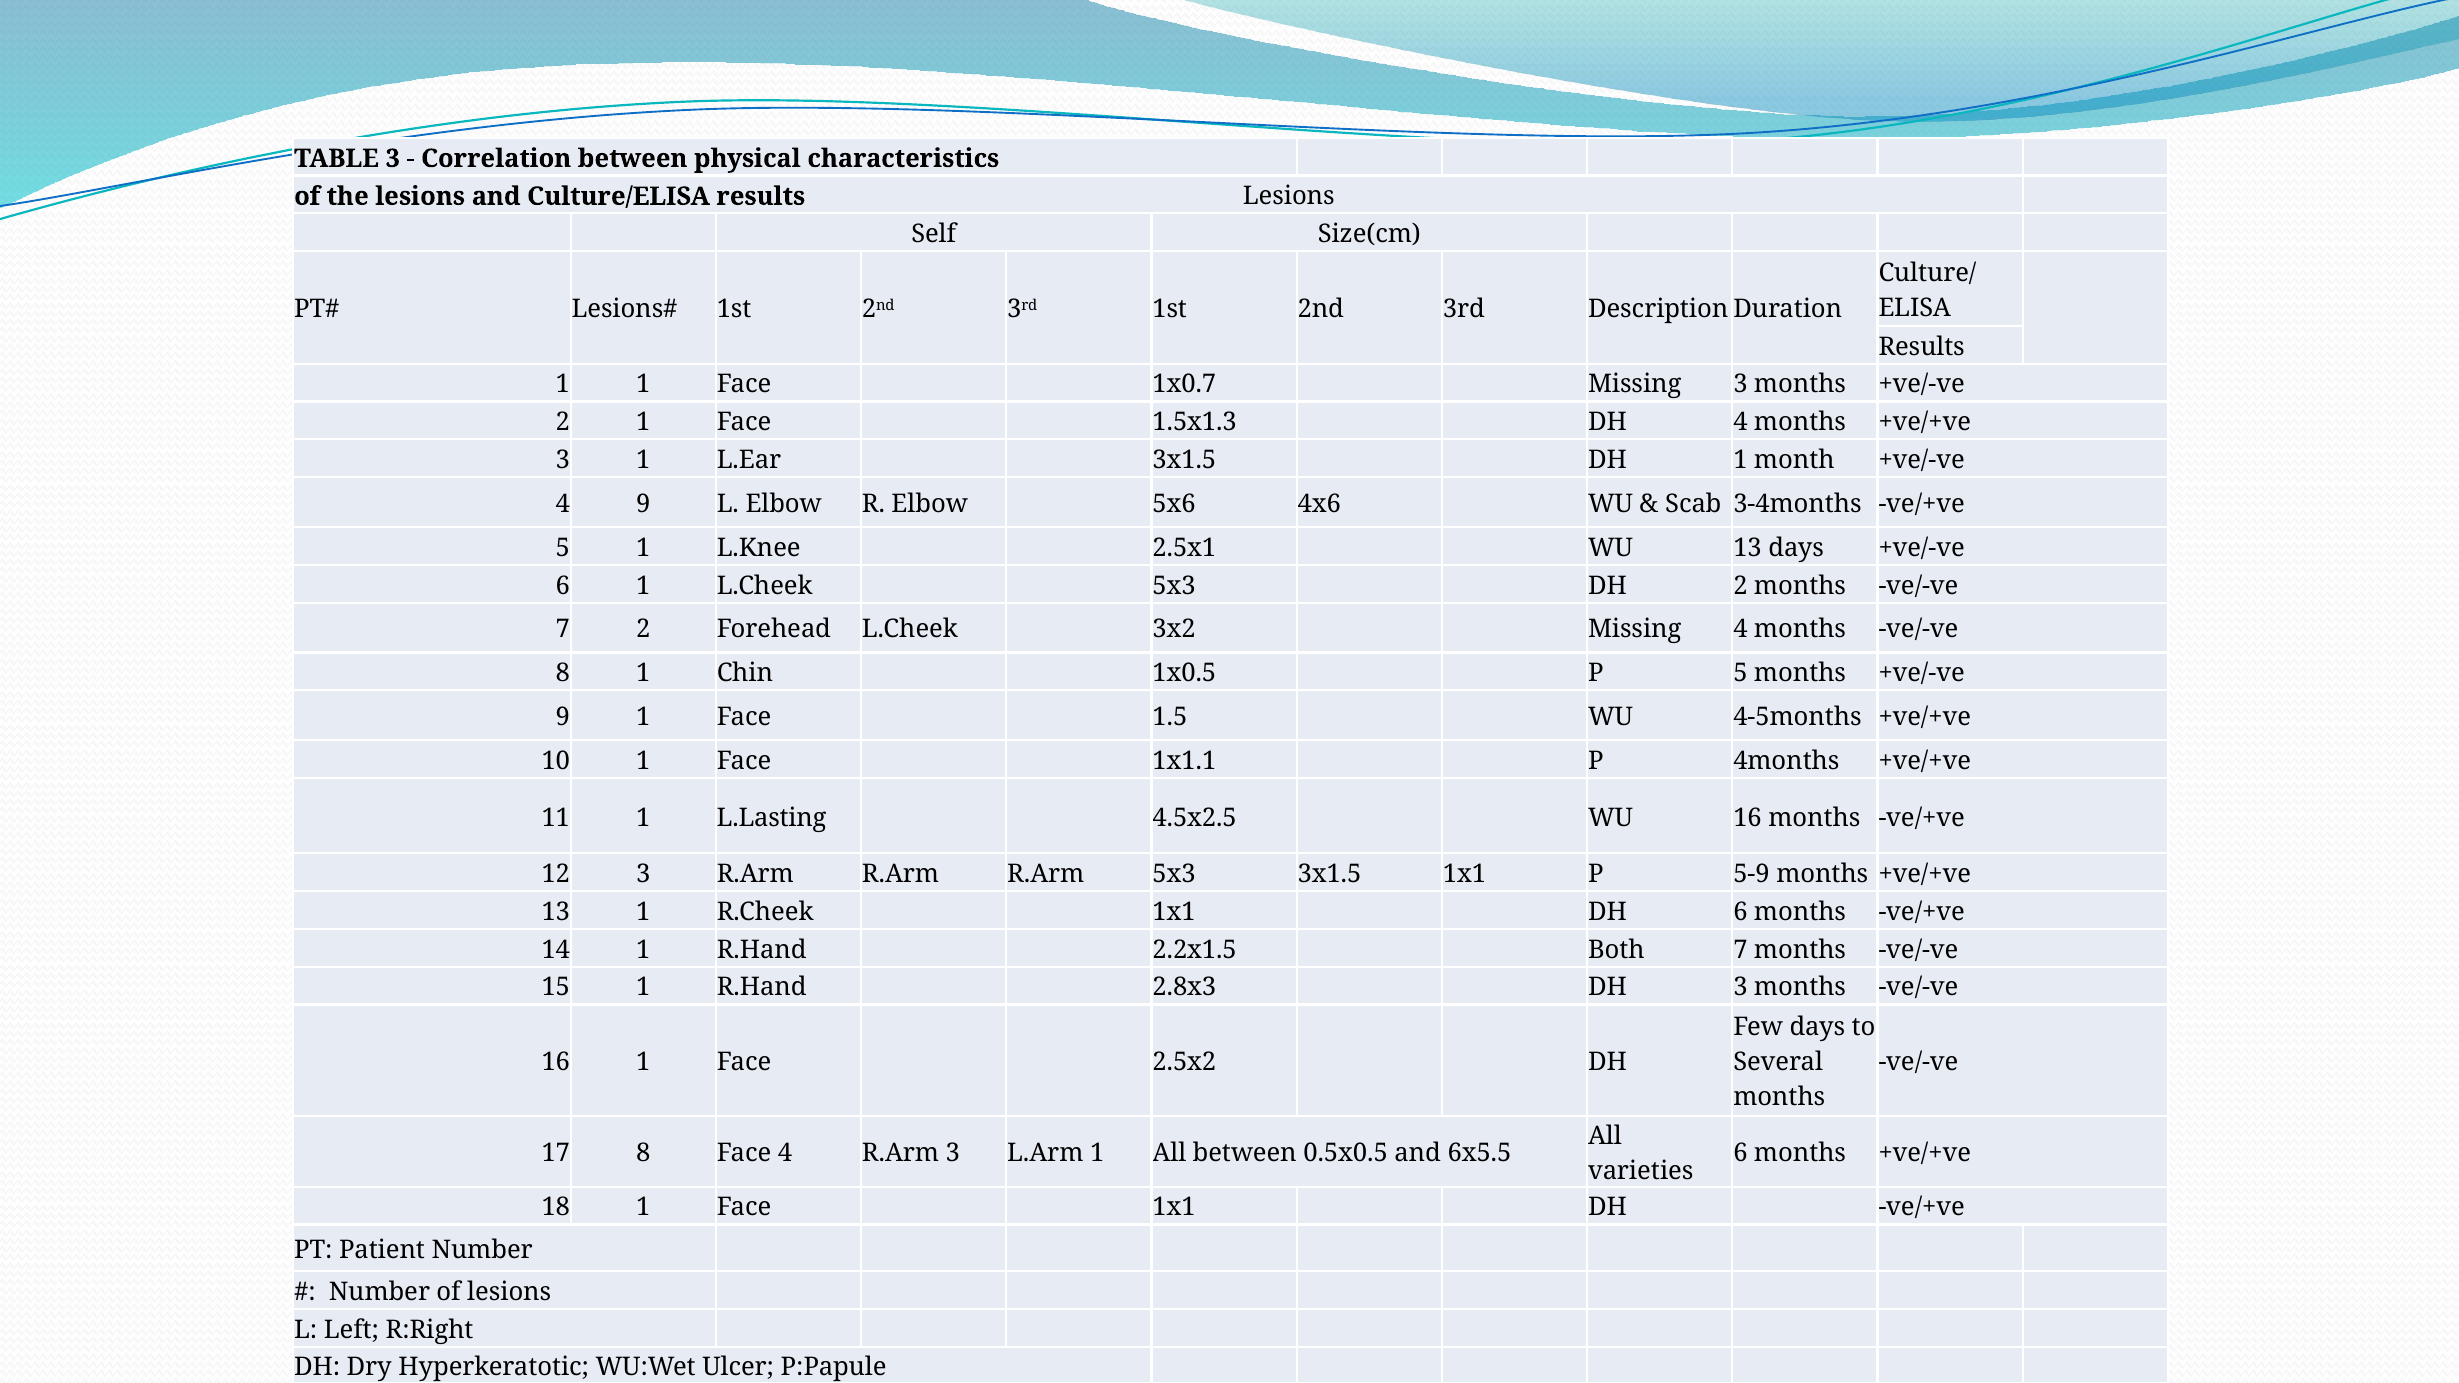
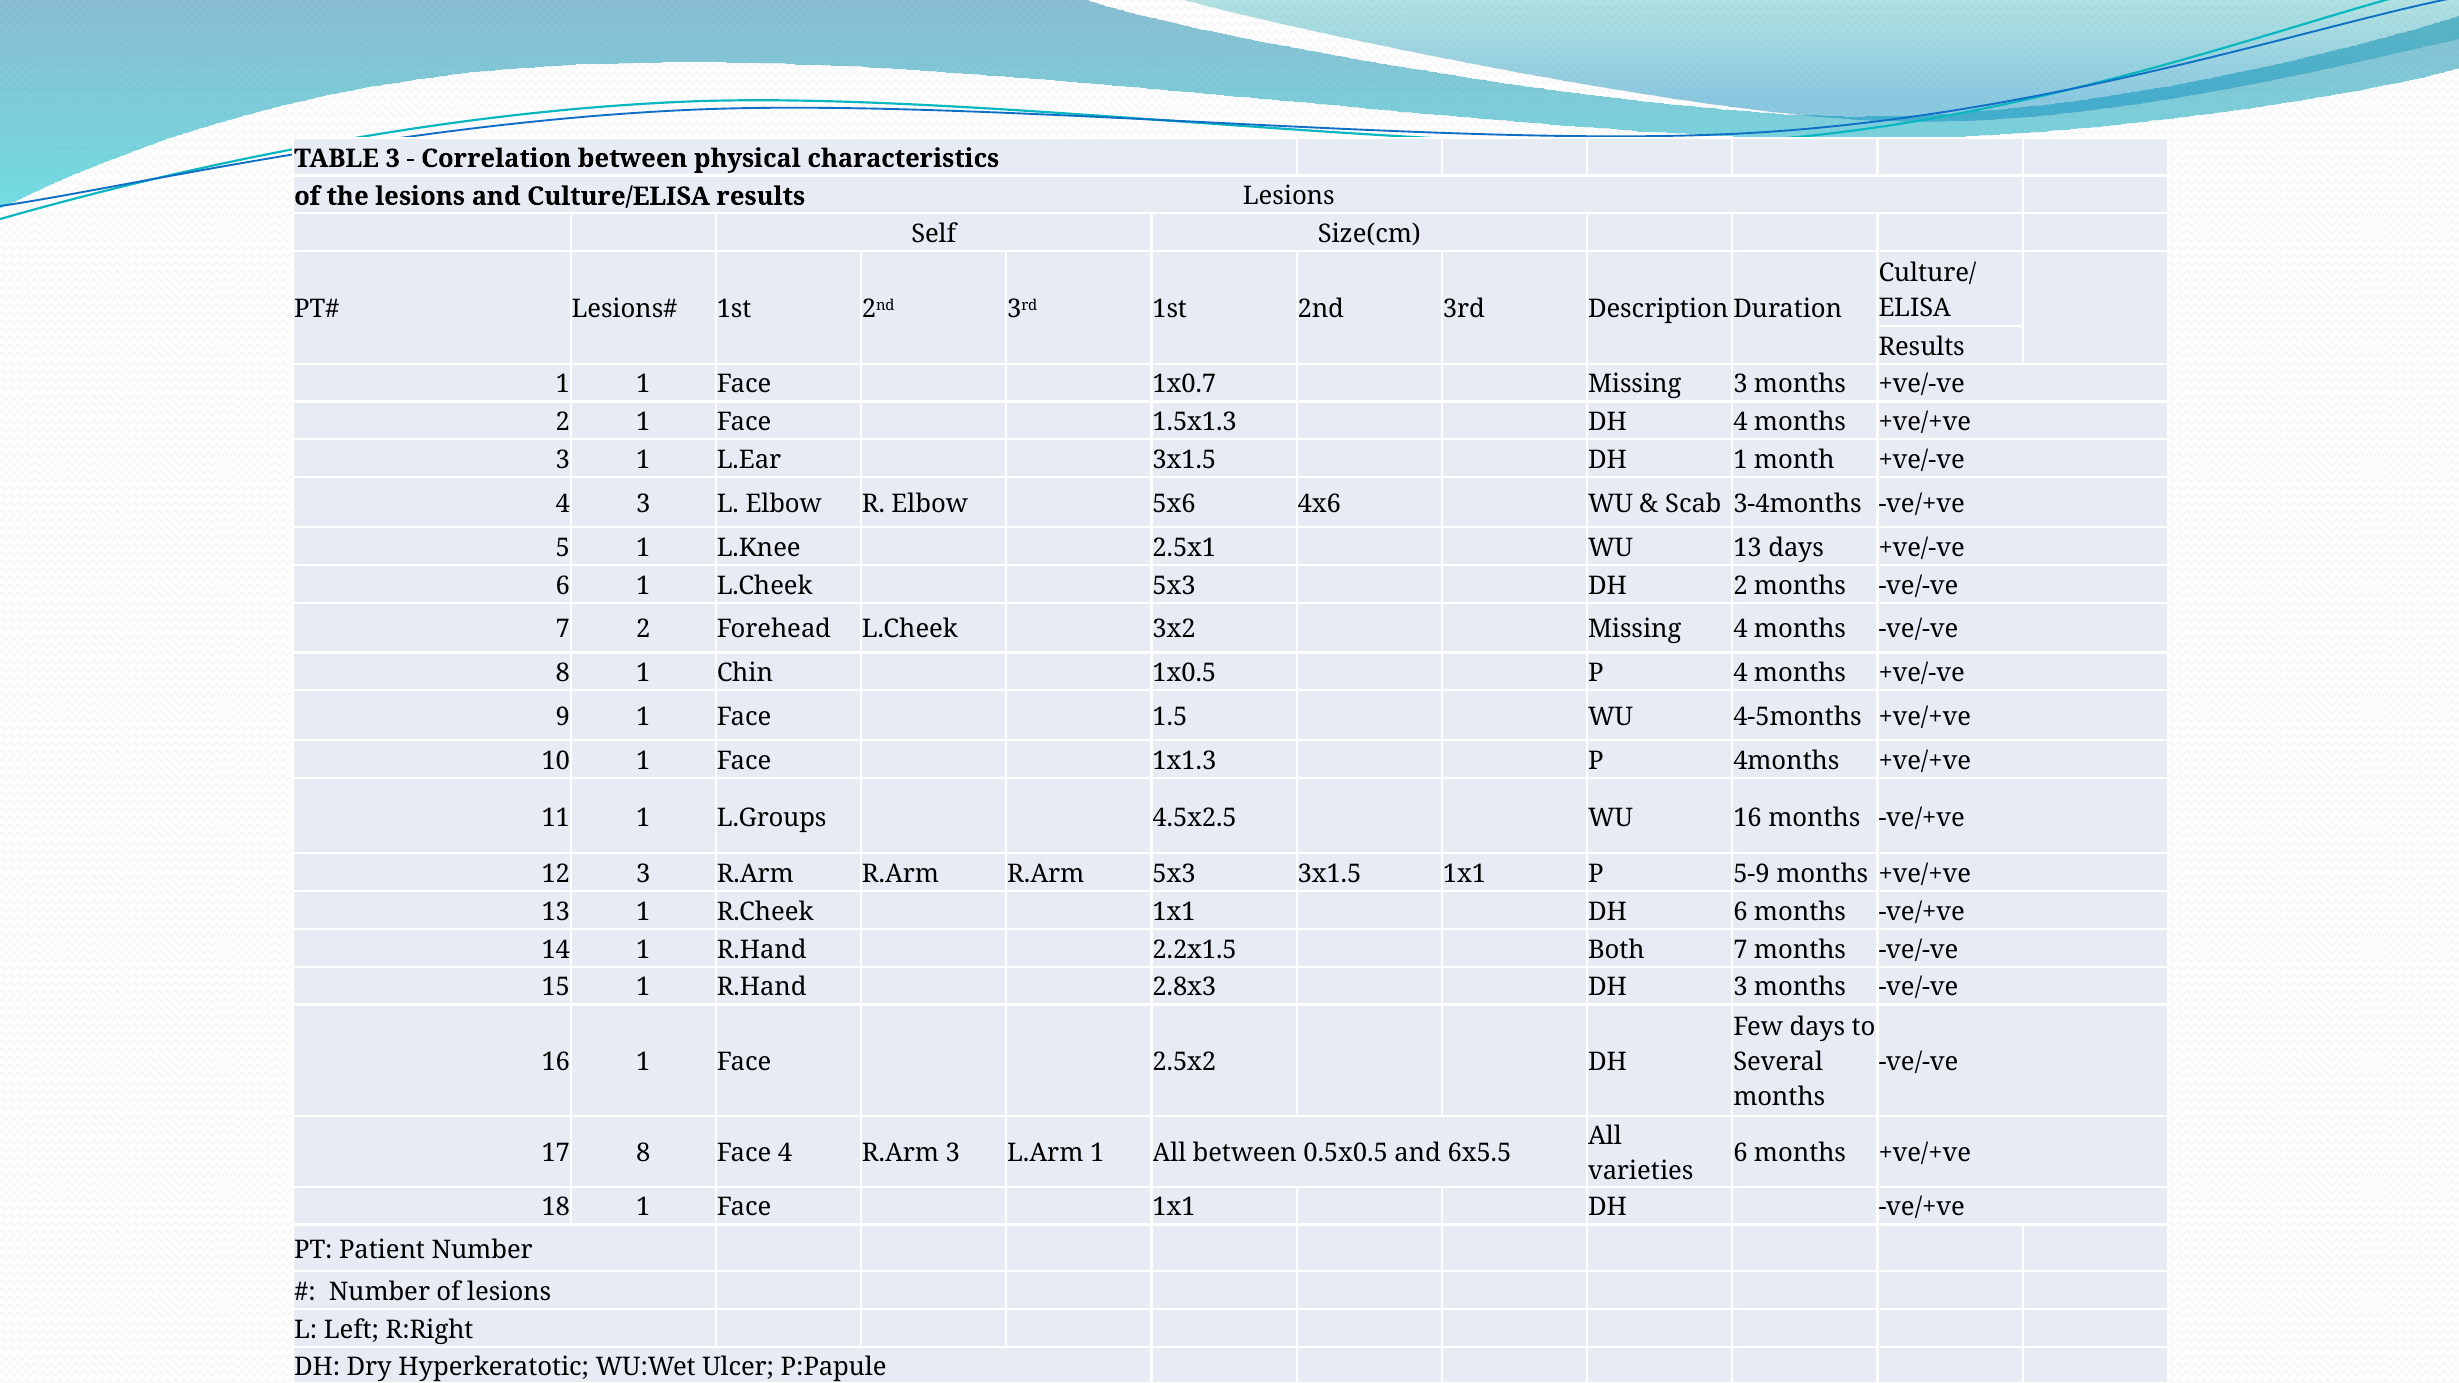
4 9: 9 -> 3
P 5: 5 -> 4
1x1.1: 1x1.1 -> 1x1.3
L.Lasting: L.Lasting -> L.Groups
